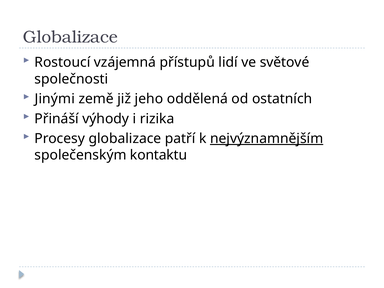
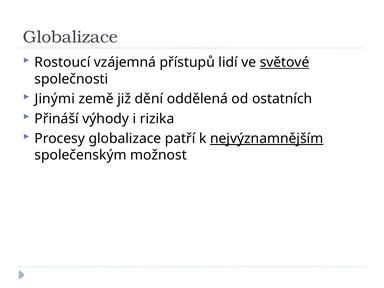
světové underline: none -> present
jeho: jeho -> dění
kontaktu: kontaktu -> možnost
